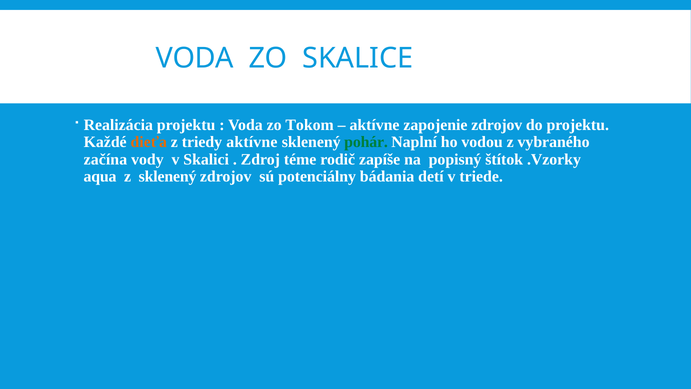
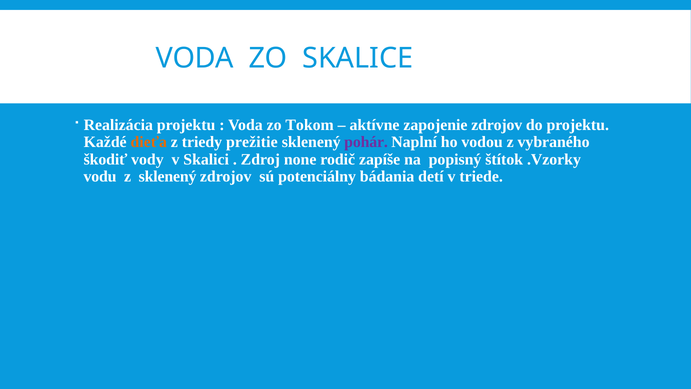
triedy aktívne: aktívne -> prežitie
pohár colour: green -> purple
začína: začína -> škodiť
téme: téme -> none
aqua: aqua -> vodu
